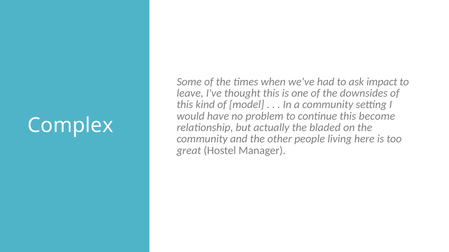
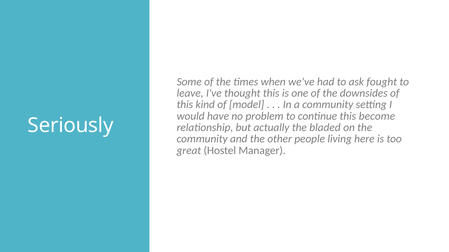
impact: impact -> fought
Complex: Complex -> Seriously
